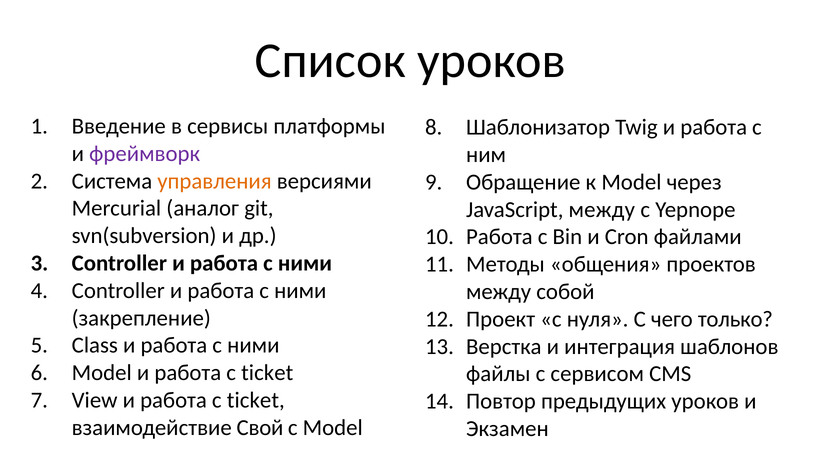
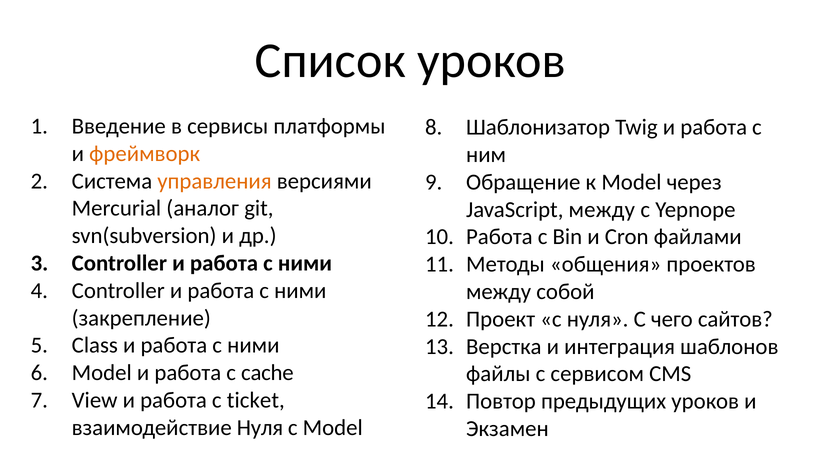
фреймворк colour: purple -> orange
только: только -> сайтов
ticket at (267, 373): ticket -> cache
взаимодействие Свой: Свой -> Нуля
